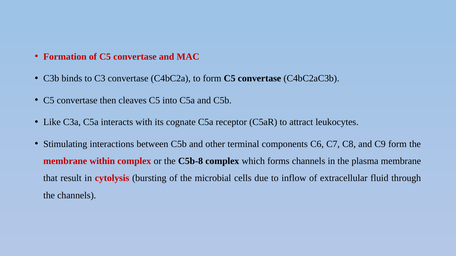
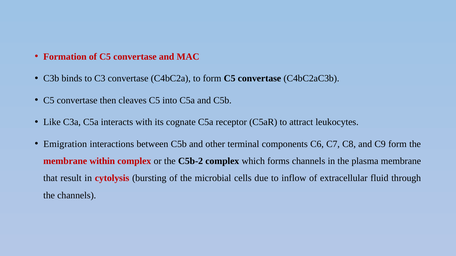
Stimulating: Stimulating -> Emigration
C5b-8: C5b-8 -> C5b-2
